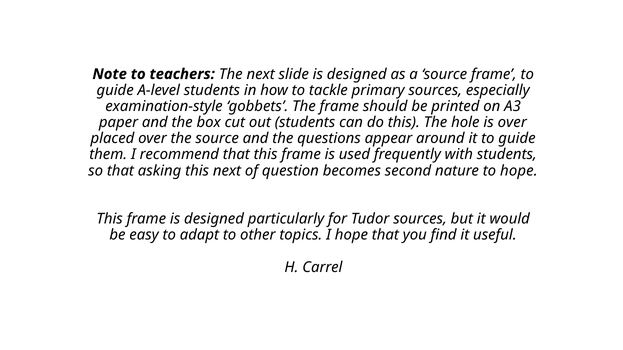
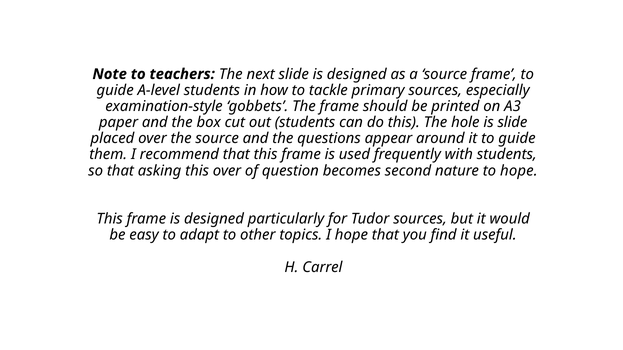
is over: over -> slide
this next: next -> over
